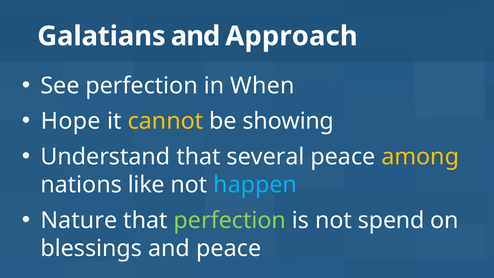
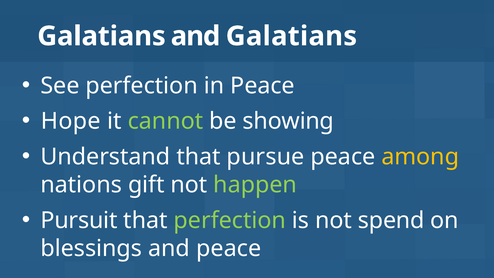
and Approach: Approach -> Galatians
in When: When -> Peace
cannot colour: yellow -> light green
several: several -> pursue
like: like -> gift
happen colour: light blue -> light green
Nature: Nature -> Pursuit
